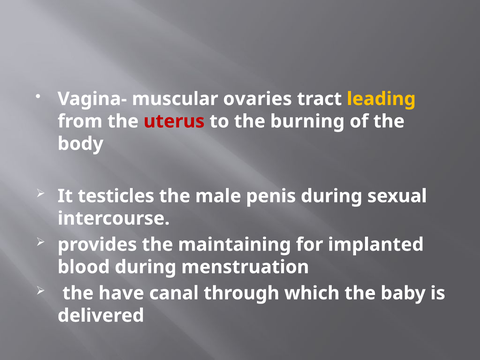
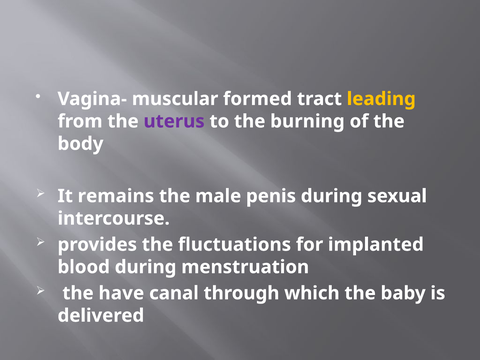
ovaries: ovaries -> formed
uterus colour: red -> purple
testicles: testicles -> remains
maintaining: maintaining -> fluctuations
